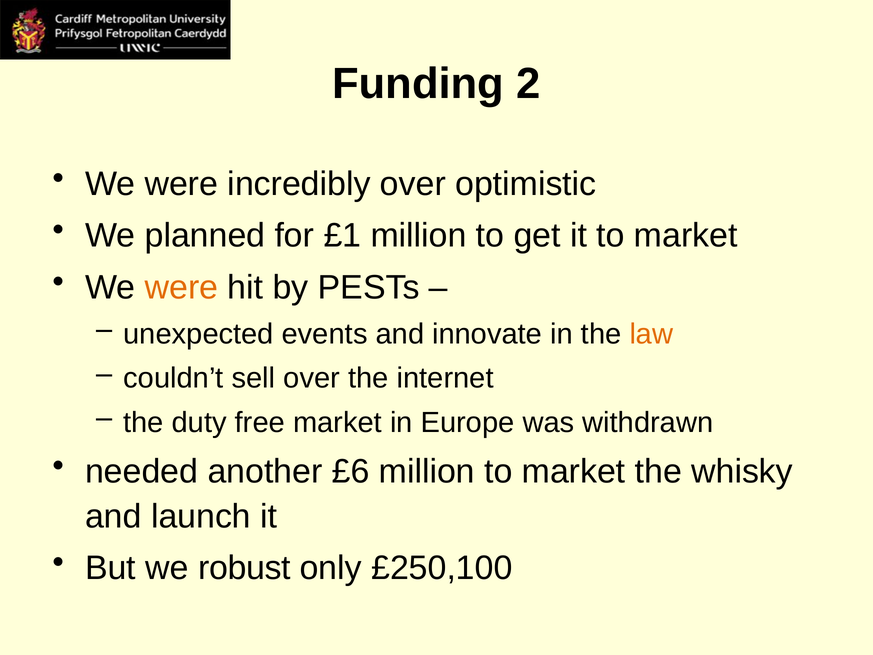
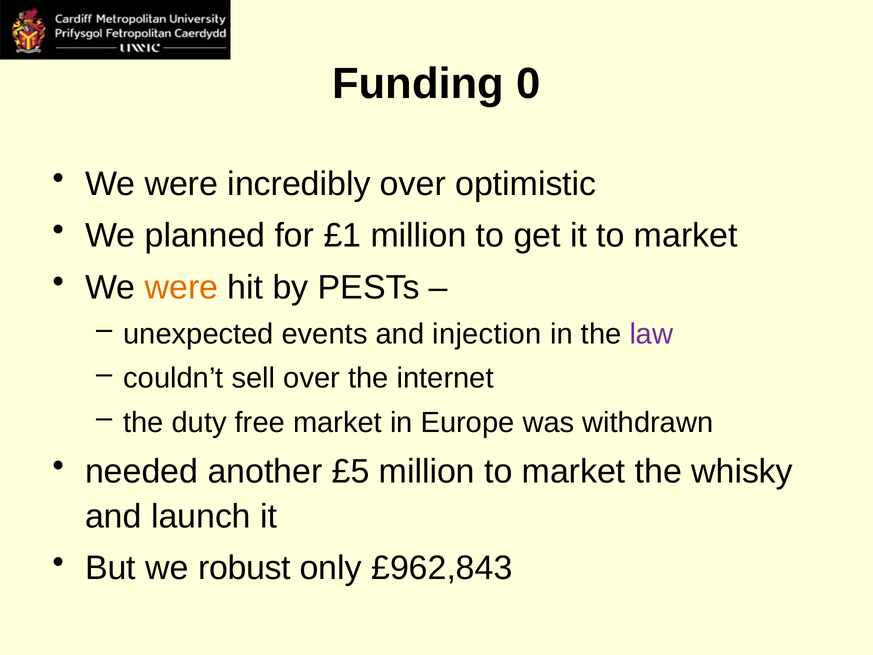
2: 2 -> 0
innovate: innovate -> injection
law colour: orange -> purple
£6: £6 -> £5
£250,100: £250,100 -> £962,843
